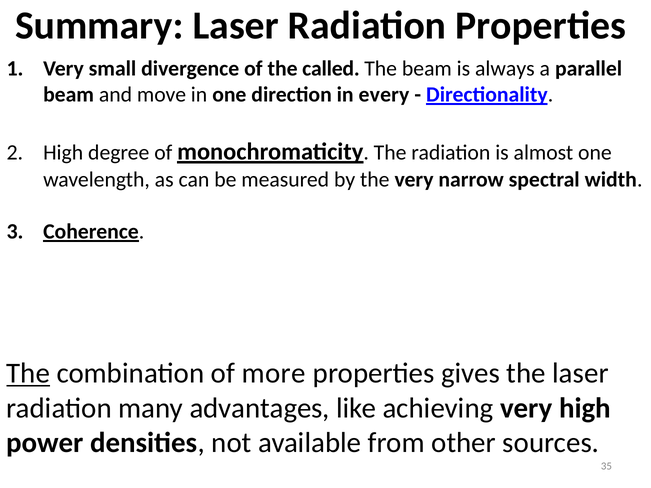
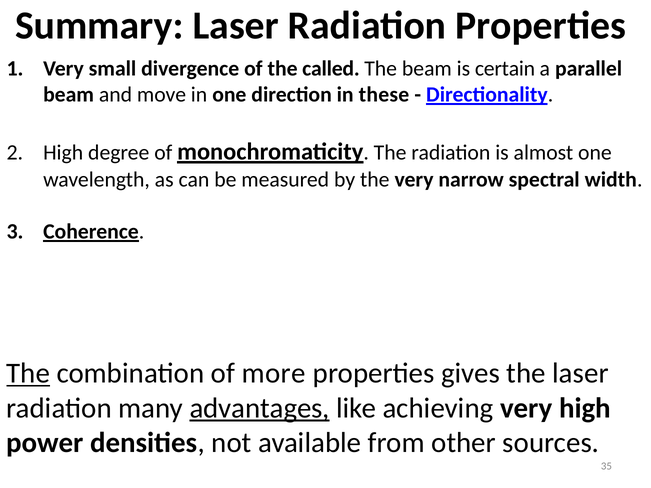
always: always -> certain
every: every -> these
advantages underline: none -> present
